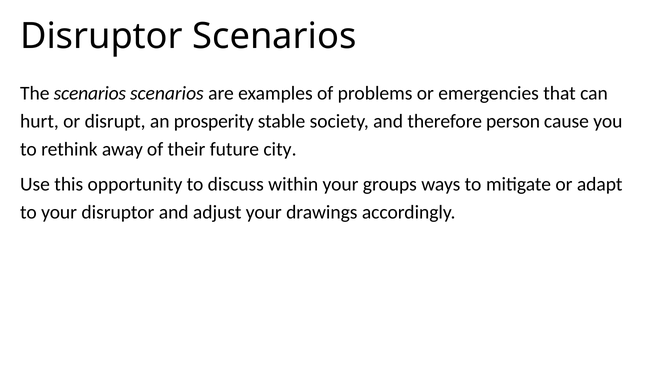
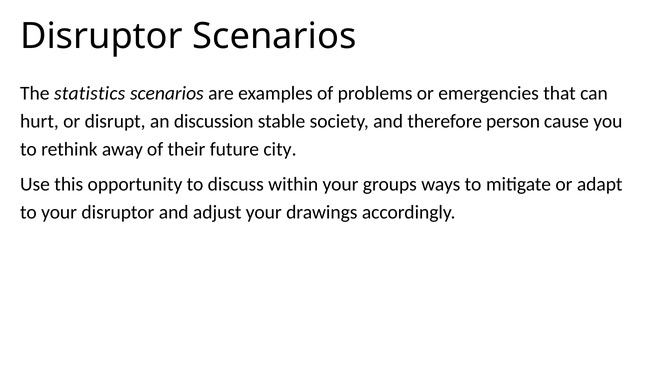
The scenarios: scenarios -> statistics
prosperity: prosperity -> discussion
